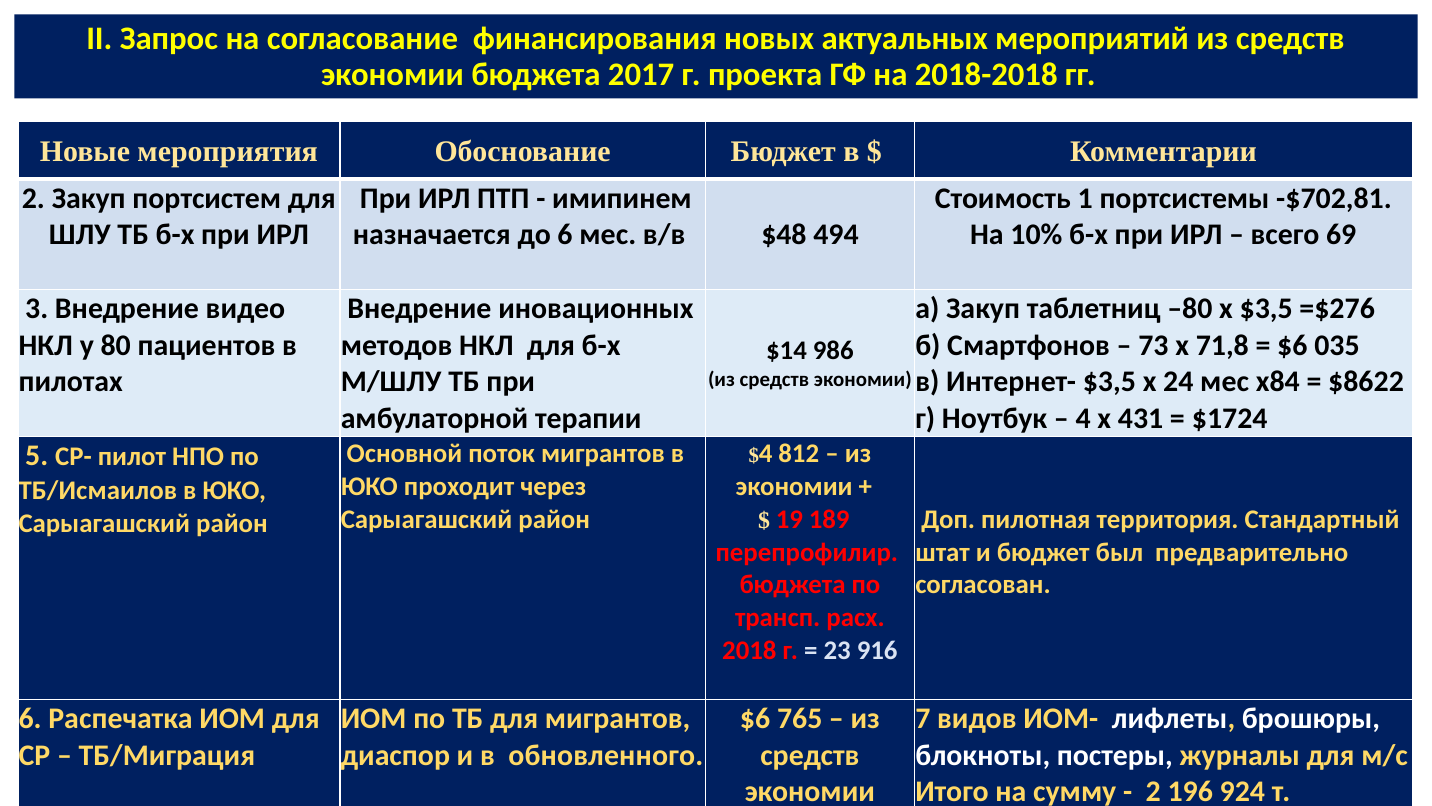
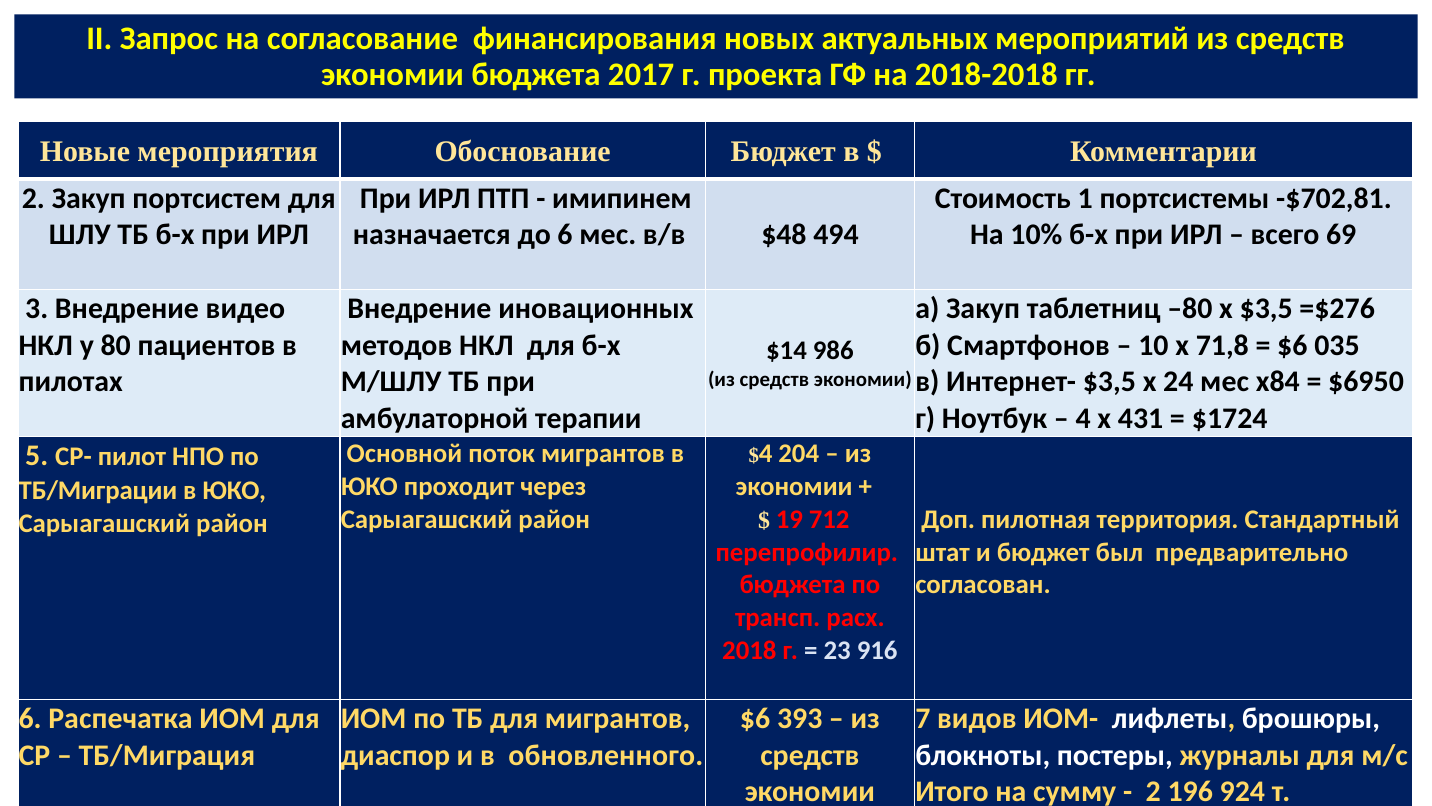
73: 73 -> 10
$8622: $8622 -> $6950
812: 812 -> 204
ТБ/Исмаилов: ТБ/Исмаилов -> ТБ/Миграции
189: 189 -> 712
765: 765 -> 393
